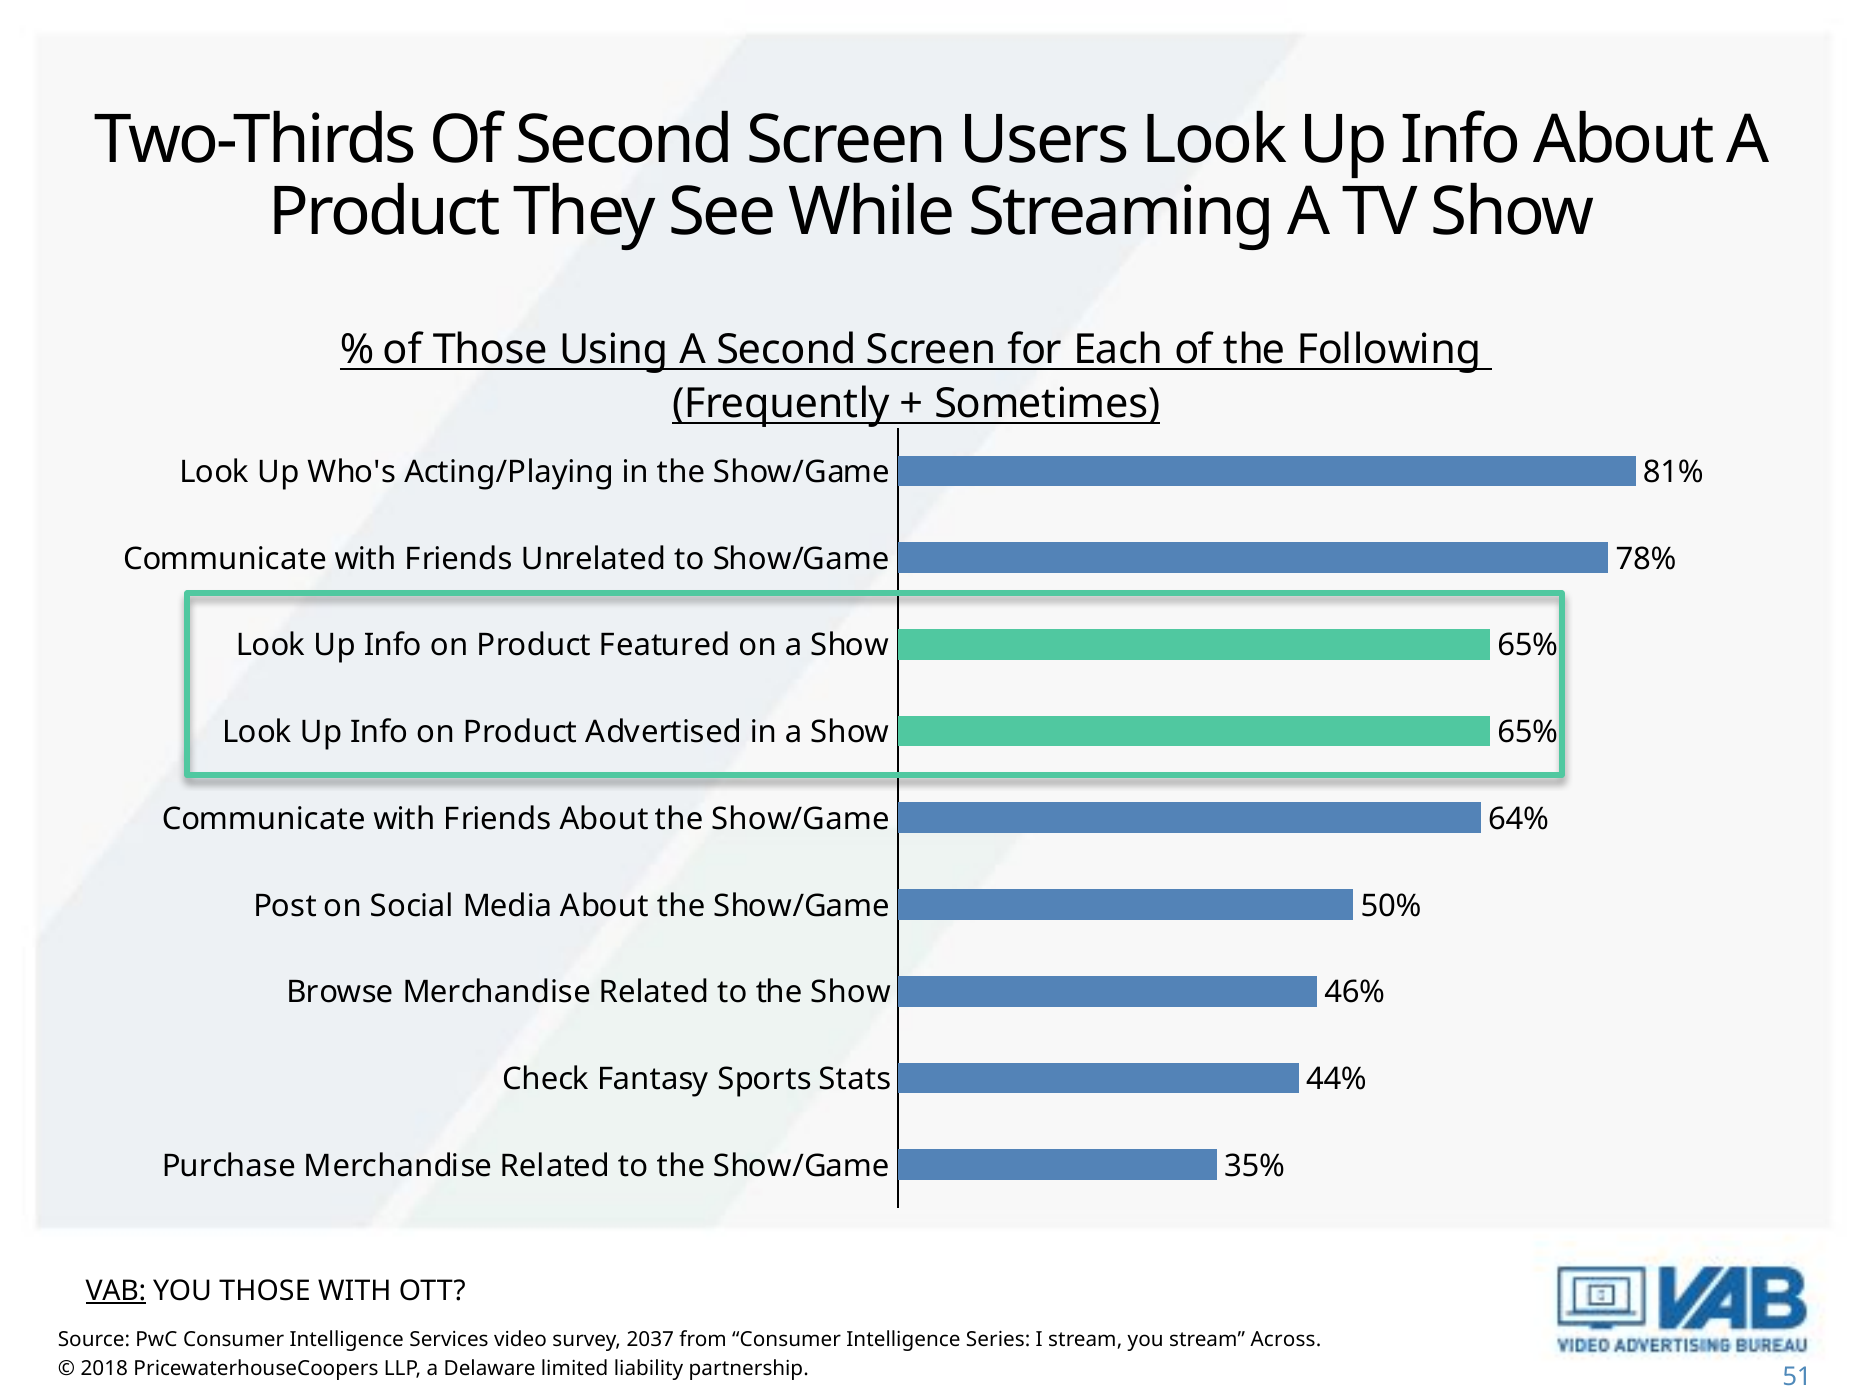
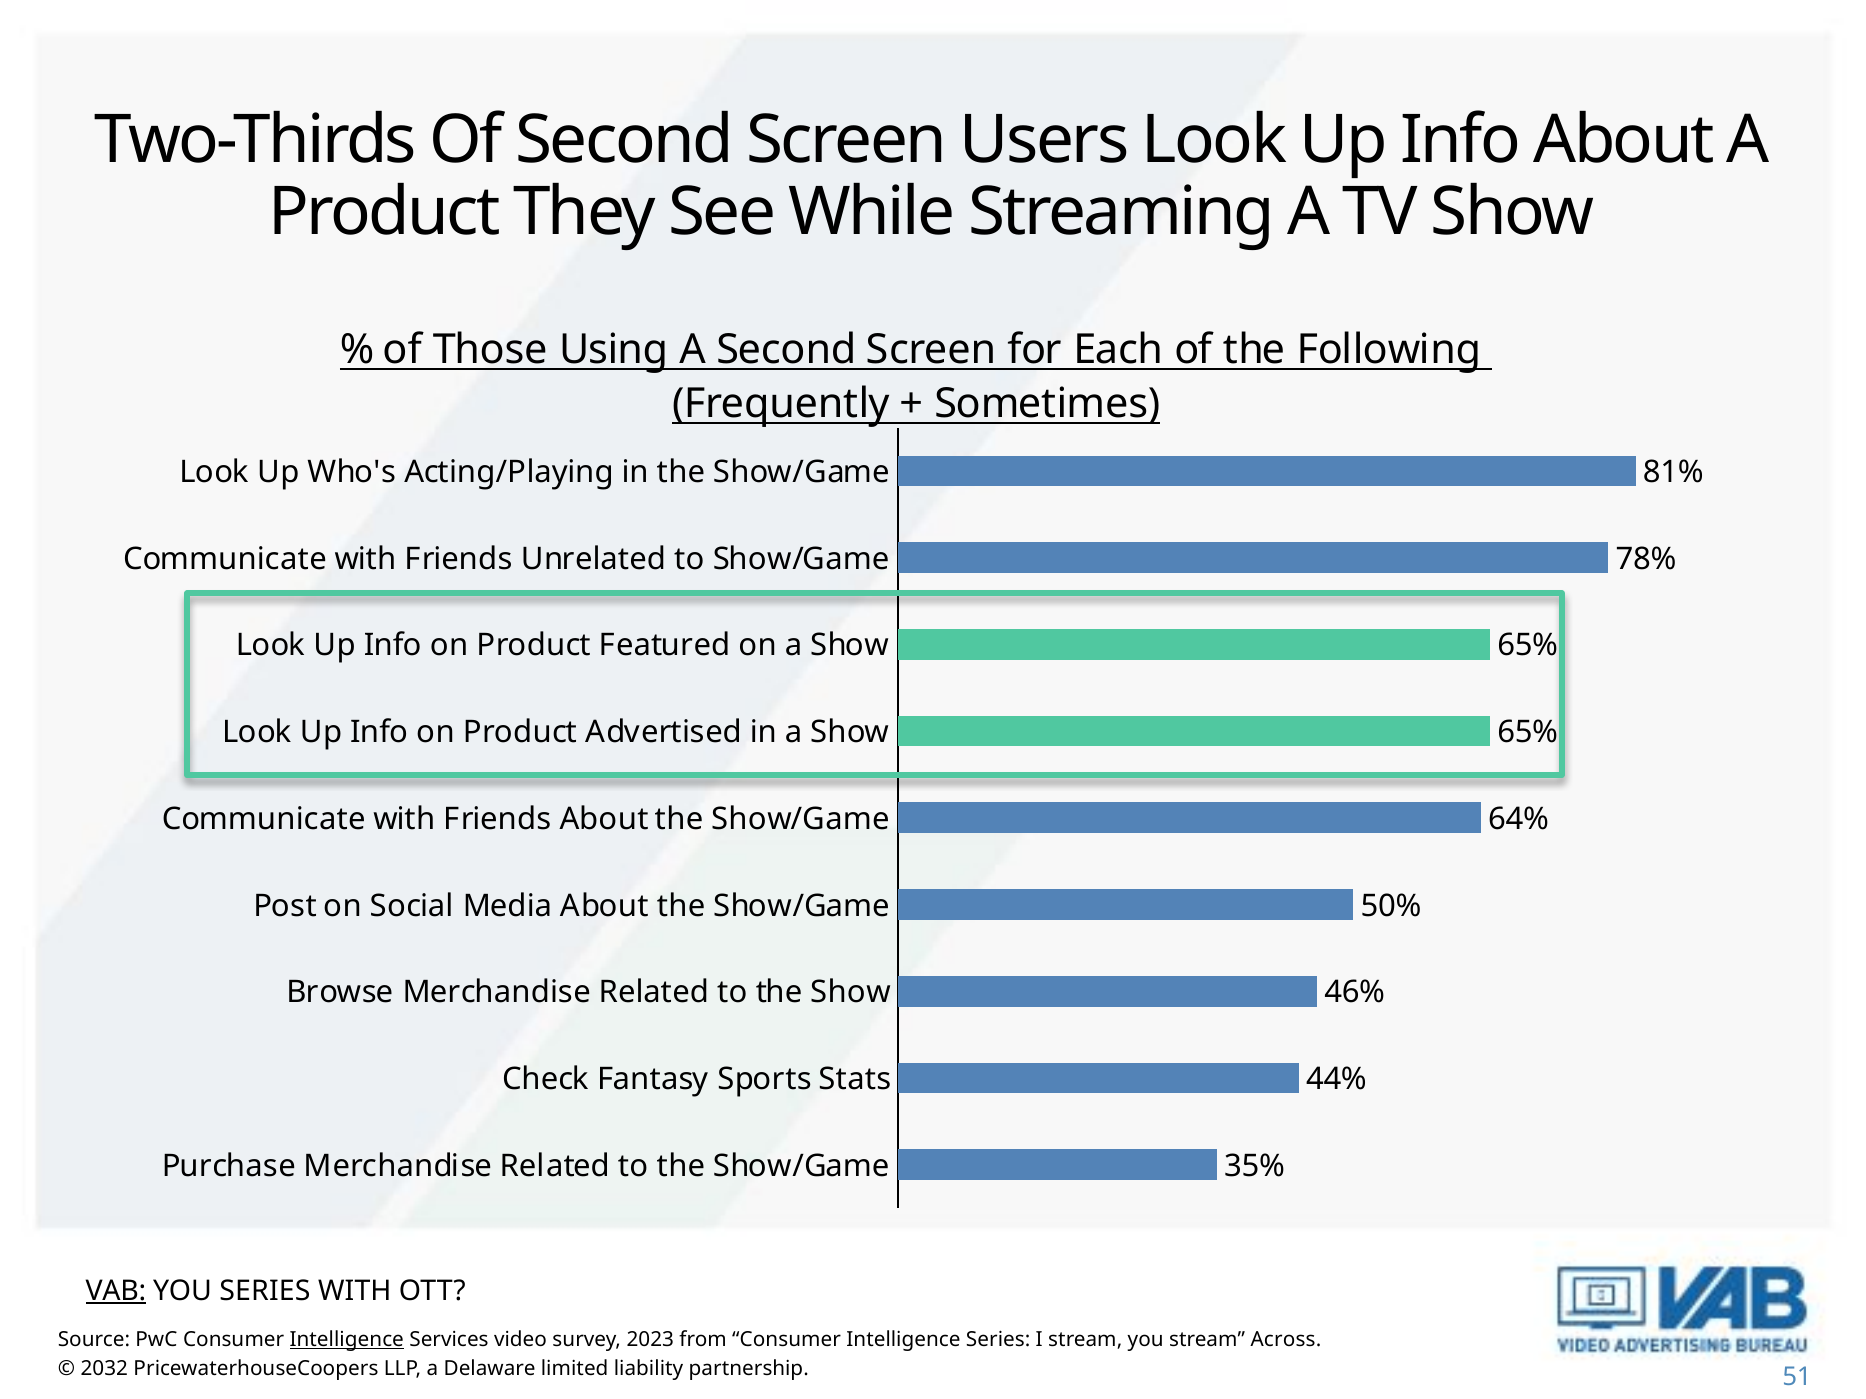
YOU THOSE: THOSE -> SERIES
Intelligence at (347, 1340) underline: none -> present
2037: 2037 -> 2023
2018: 2018 -> 2032
